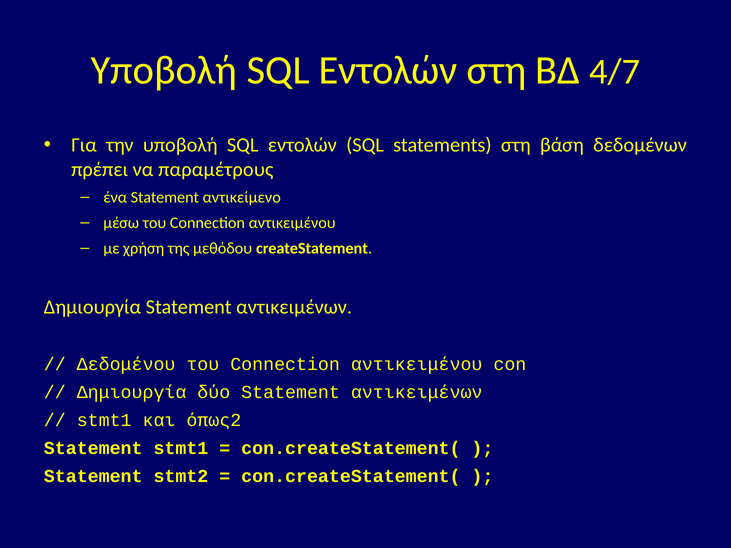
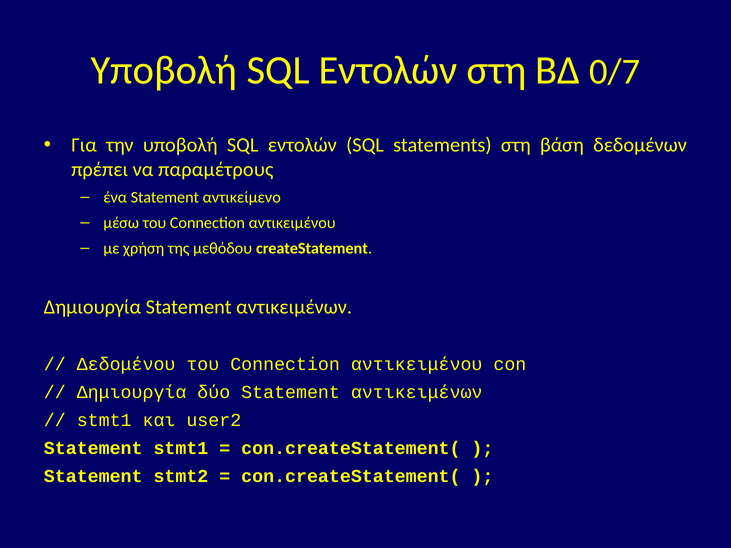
4/7: 4/7 -> 0/7
όπως2: όπως2 -> user2
